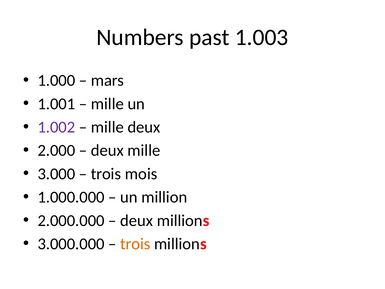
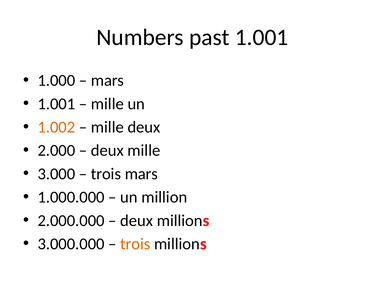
past 1.003: 1.003 -> 1.001
1.002 colour: purple -> orange
trois mois: mois -> mars
